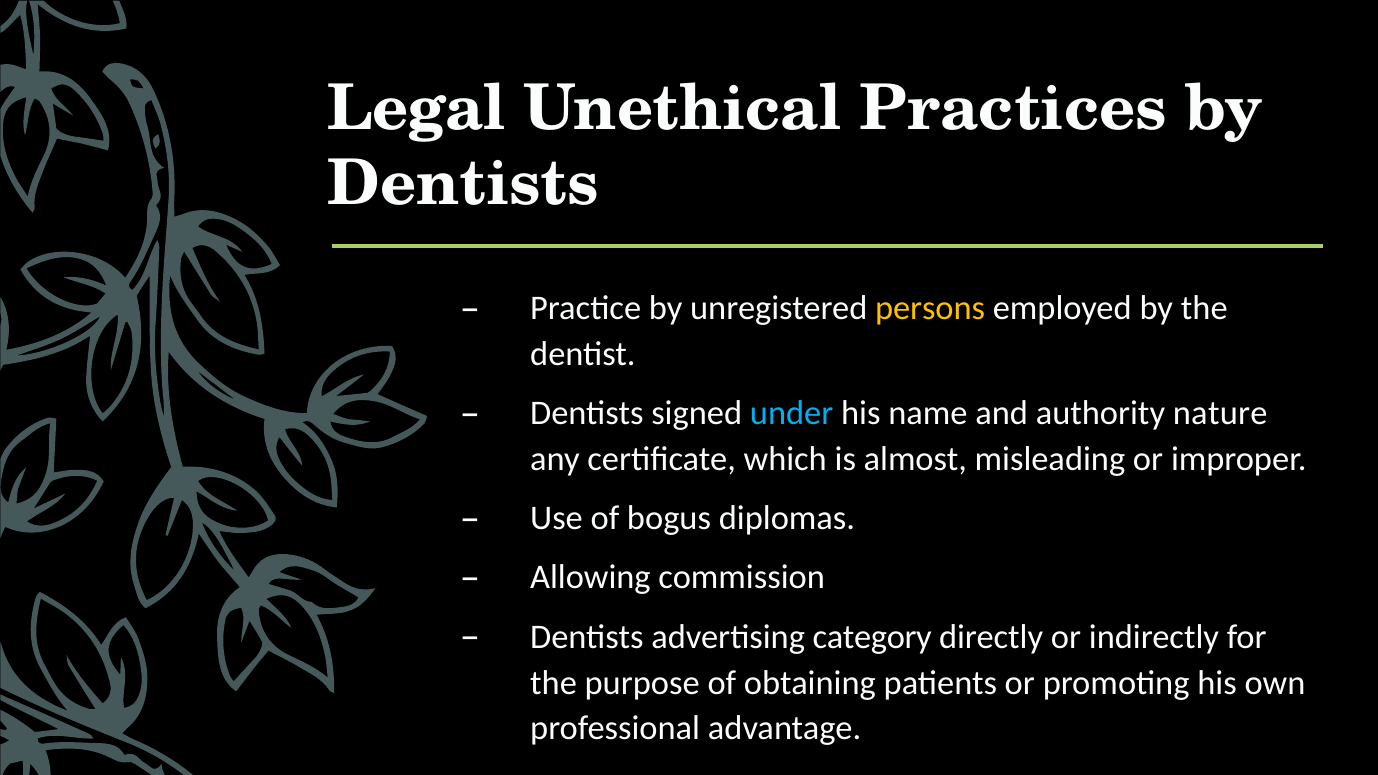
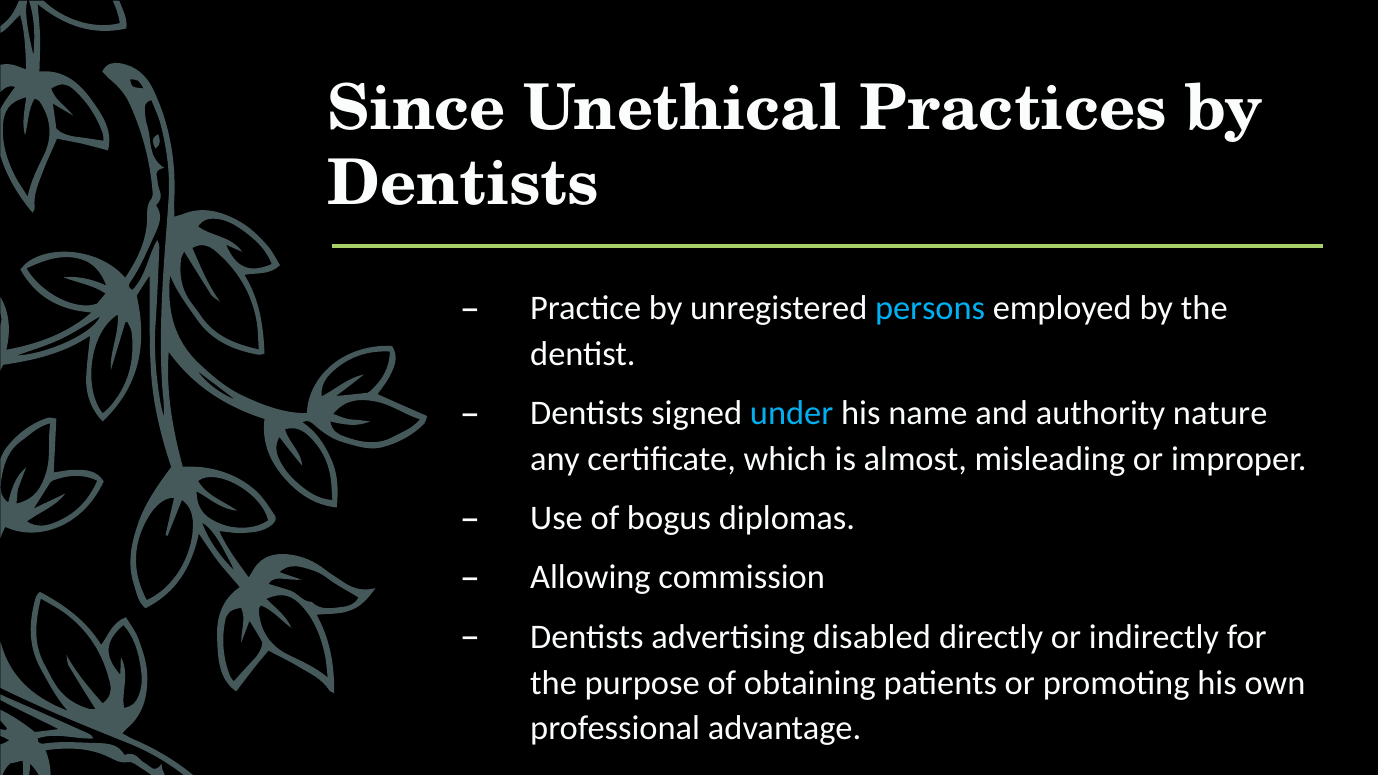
Legal: Legal -> Since
persons colour: yellow -> light blue
category: category -> disabled
